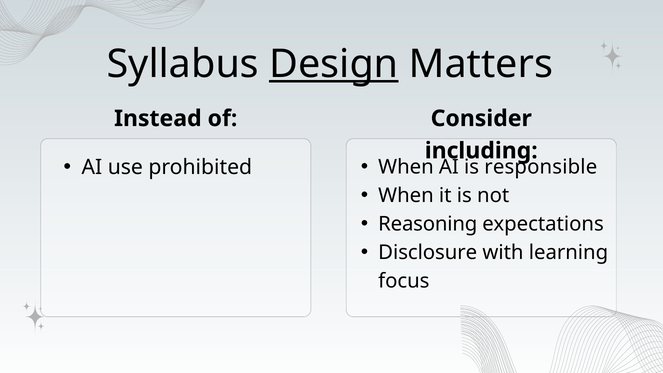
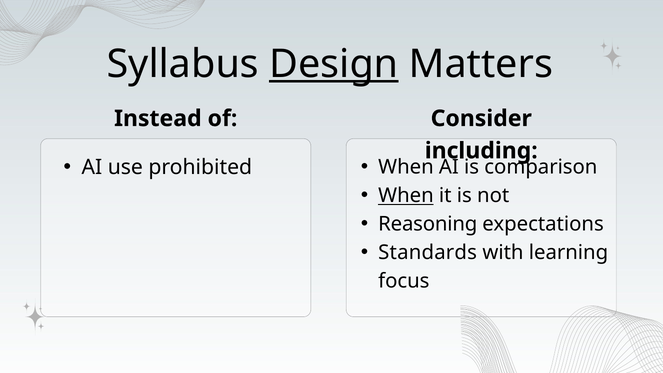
responsible: responsible -> comparison
When at (406, 196) underline: none -> present
Disclosure: Disclosure -> Standards
